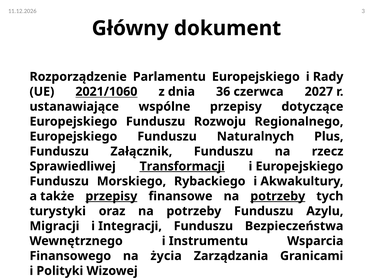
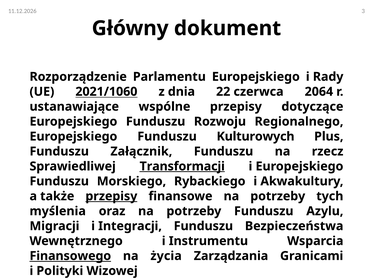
36: 36 -> 22
2027: 2027 -> 2064
Naturalnych: Naturalnych -> Kulturowych
potrzeby at (278, 196) underline: present -> none
turystyki: turystyki -> myślenia
Finansowego underline: none -> present
